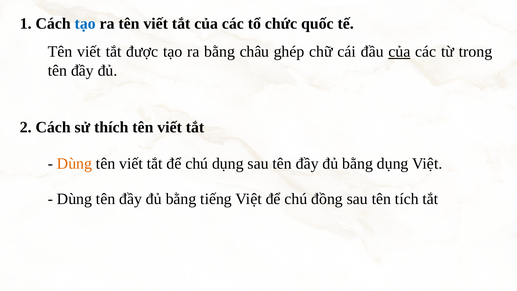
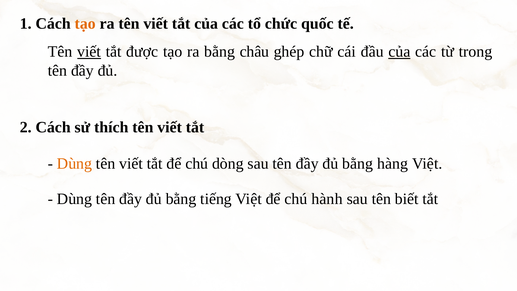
tạo at (85, 24) colour: blue -> orange
viết at (89, 52) underline: none -> present
chú dụng: dụng -> dòng
bằng dụng: dụng -> hàng
đồng: đồng -> hành
tích: tích -> biết
